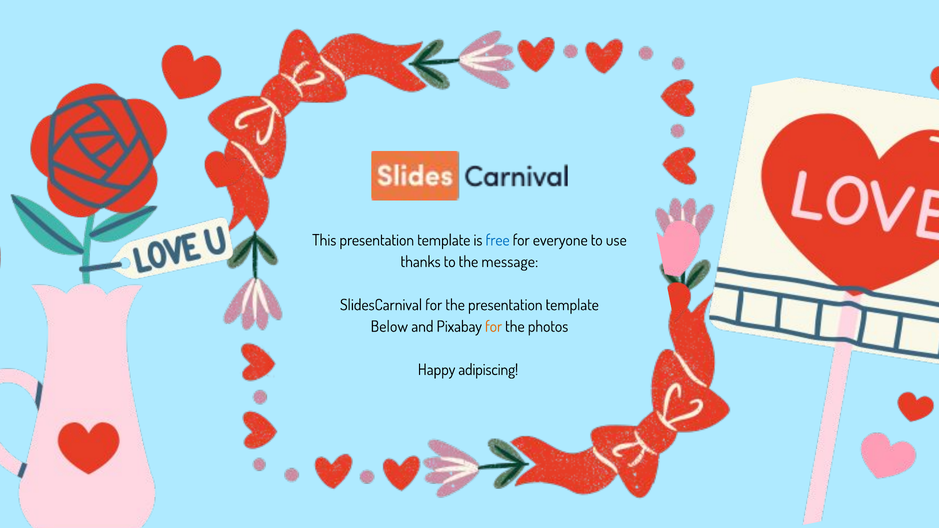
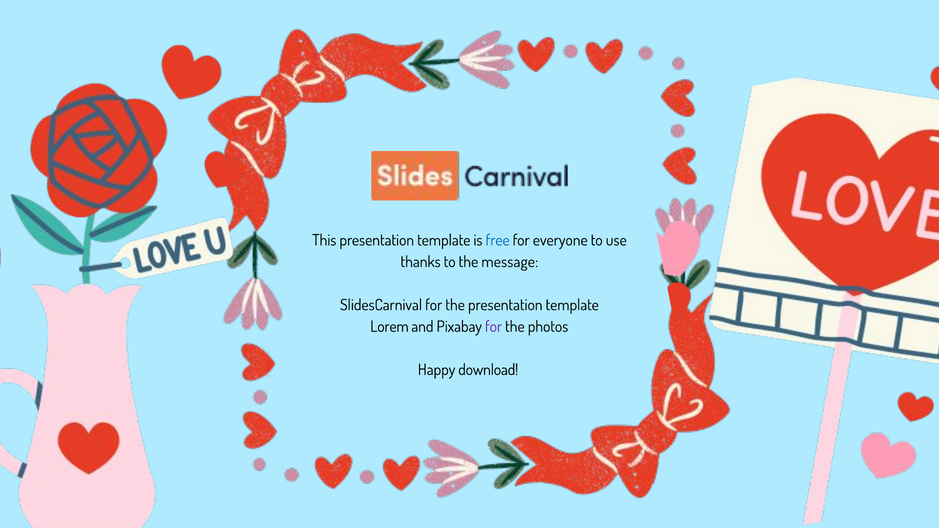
Below: Below -> Lorem
for at (494, 327) colour: orange -> purple
adipiscing: adipiscing -> download
